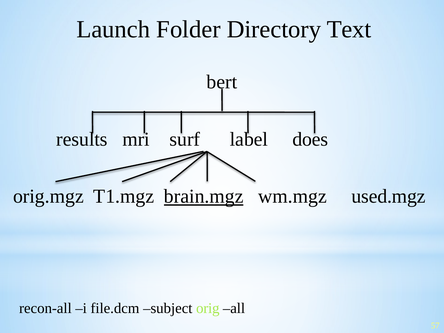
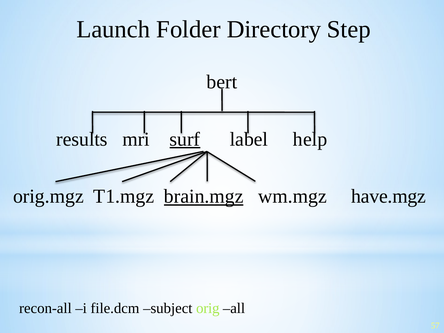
Text: Text -> Step
surf underline: none -> present
does: does -> help
used.mgz: used.mgz -> have.mgz
